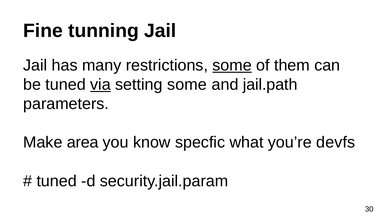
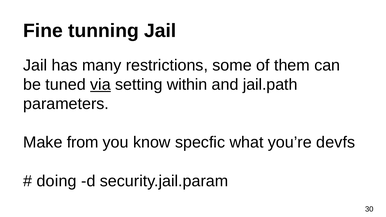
some at (232, 65) underline: present -> none
setting some: some -> within
area: area -> from
tuned at (57, 181): tuned -> doing
